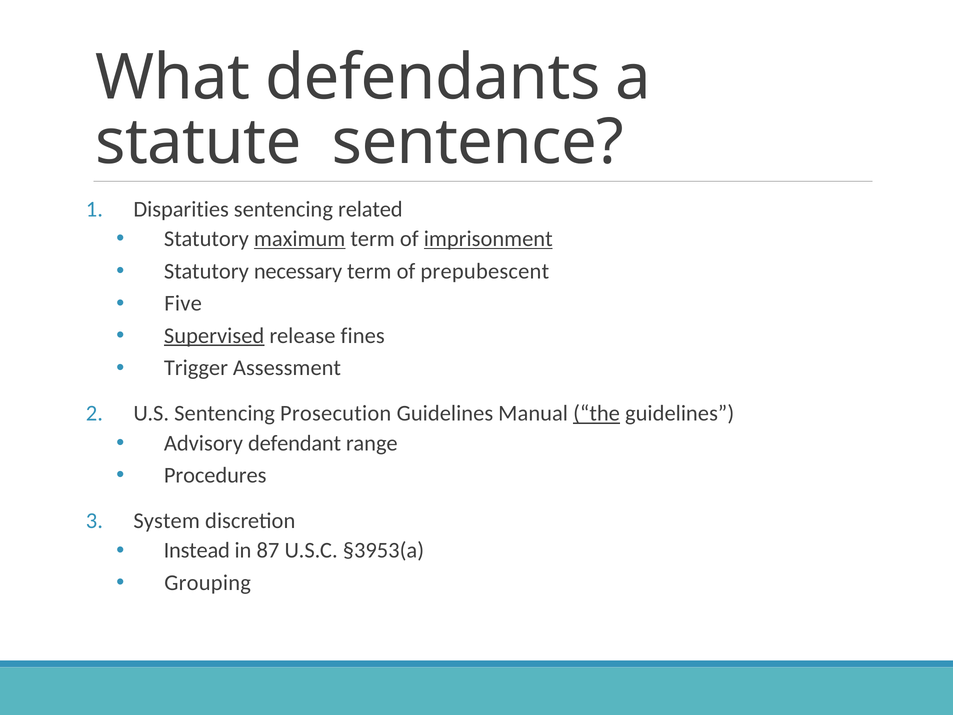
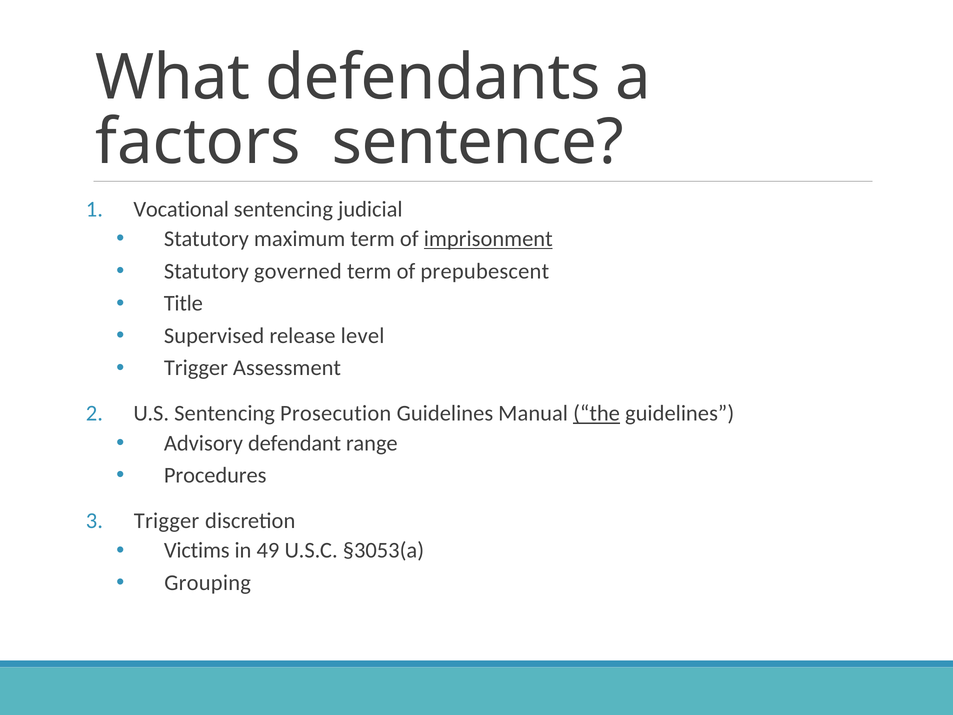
statute: statute -> factors
Disparities: Disparities -> Vocational
related: related -> judicial
maximum underline: present -> none
necessary: necessary -> governed
Five: Five -> Title
Supervised underline: present -> none
fines: fines -> level
System at (167, 521): System -> Trigger
Instead: Instead -> Victims
87: 87 -> 49
§3953(a: §3953(a -> §3053(a
